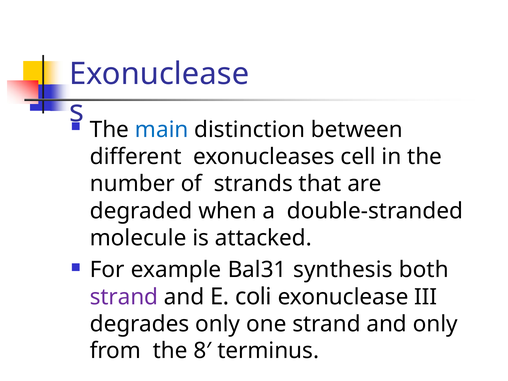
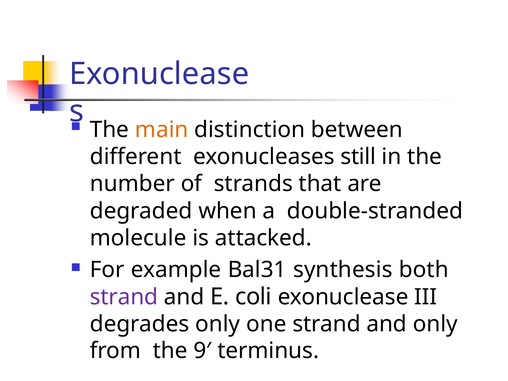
main colour: blue -> orange
cell: cell -> still
8′: 8′ -> 9′
